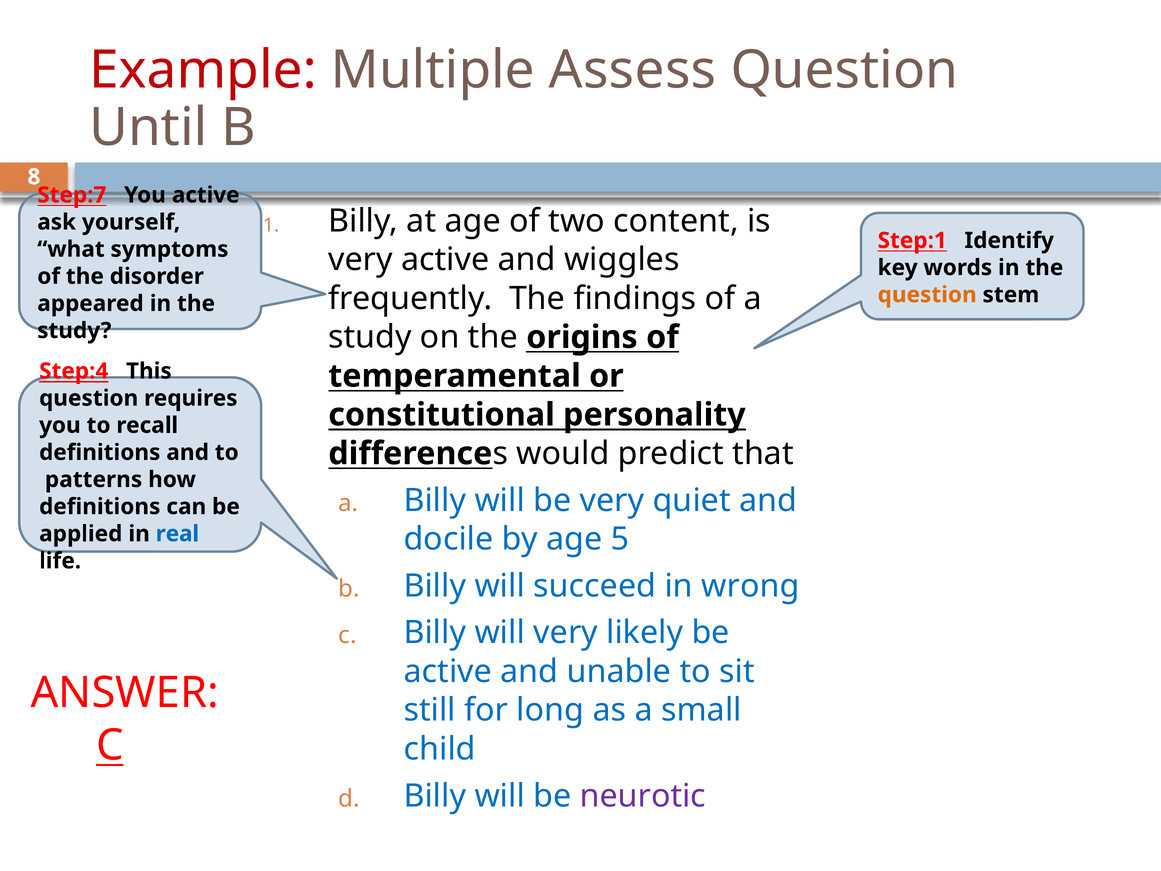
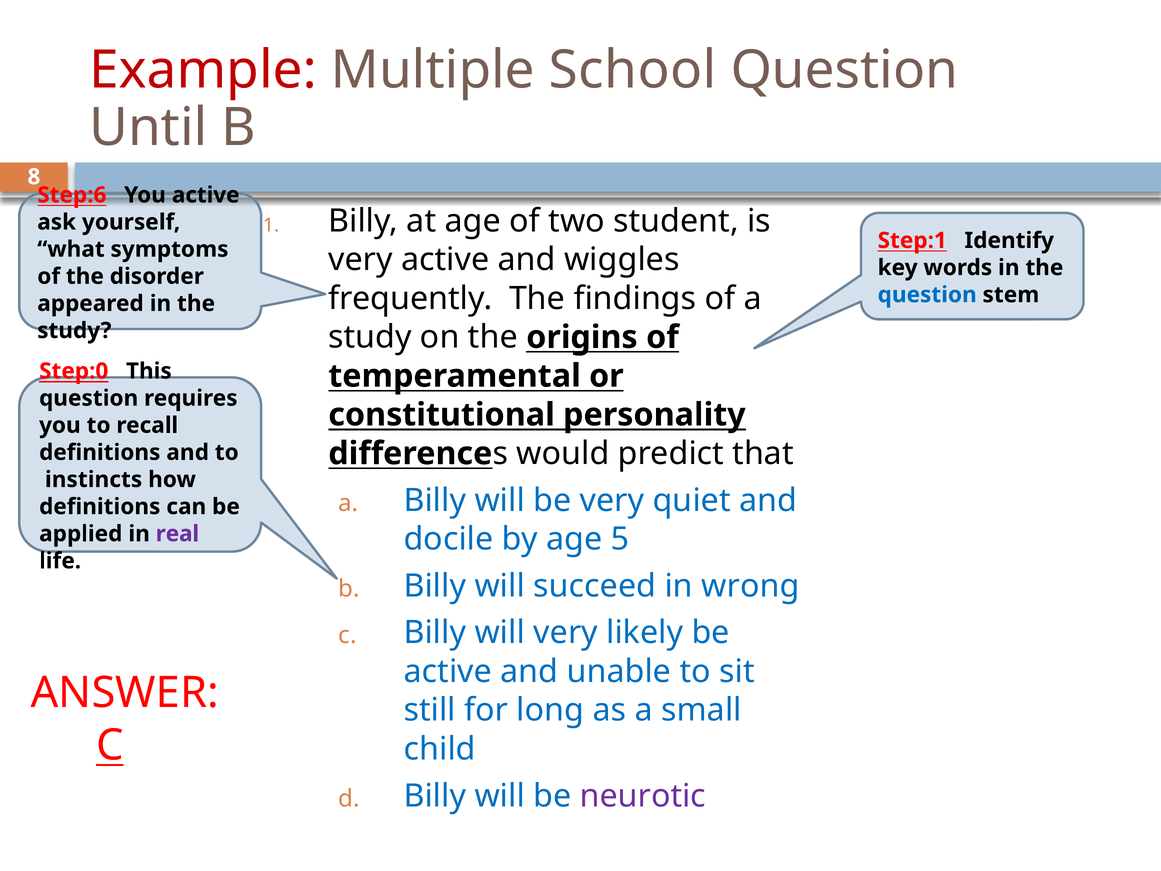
Assess: Assess -> School
Step:7: Step:7 -> Step:6
content: content -> student
question at (927, 295) colour: orange -> blue
Step:4: Step:4 -> Step:0
patterns: patterns -> instincts
real colour: blue -> purple
